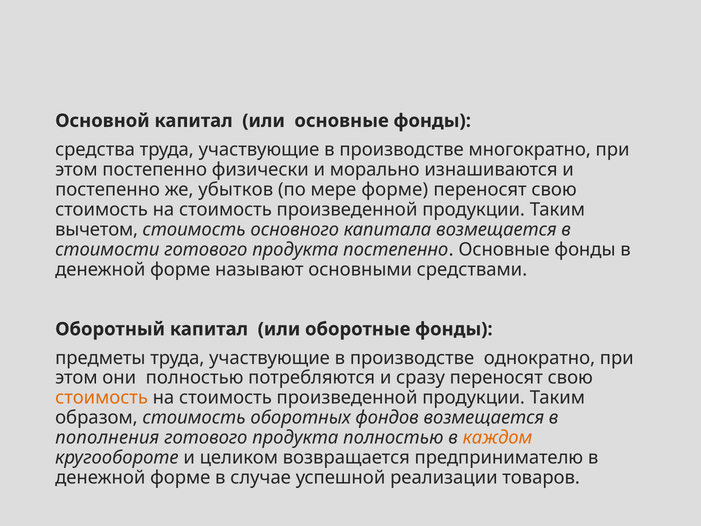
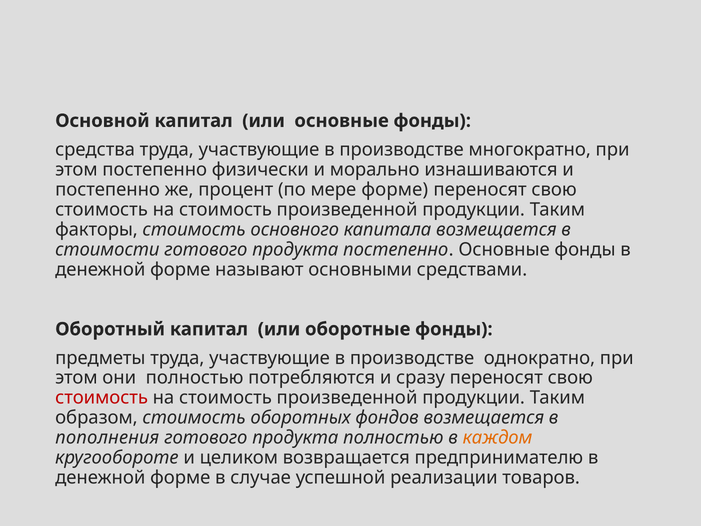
убытков: убытков -> процент
вычетом: вычетом -> факторы
стоимость at (102, 398) colour: orange -> red
